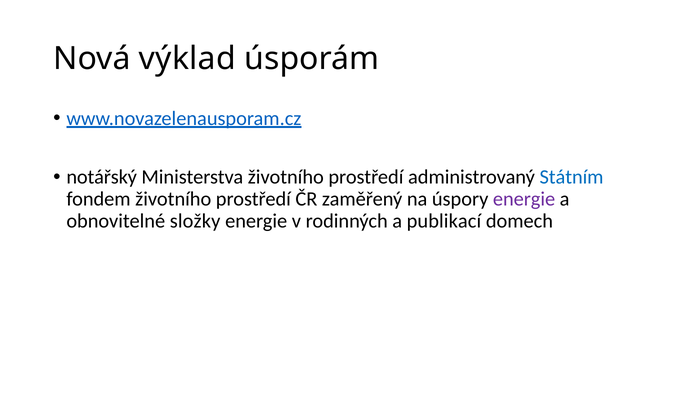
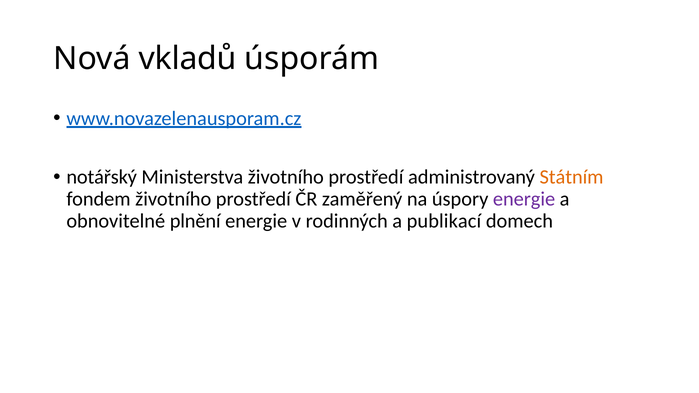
výklad: výklad -> vkladů
Státním colour: blue -> orange
složky: složky -> plnění
